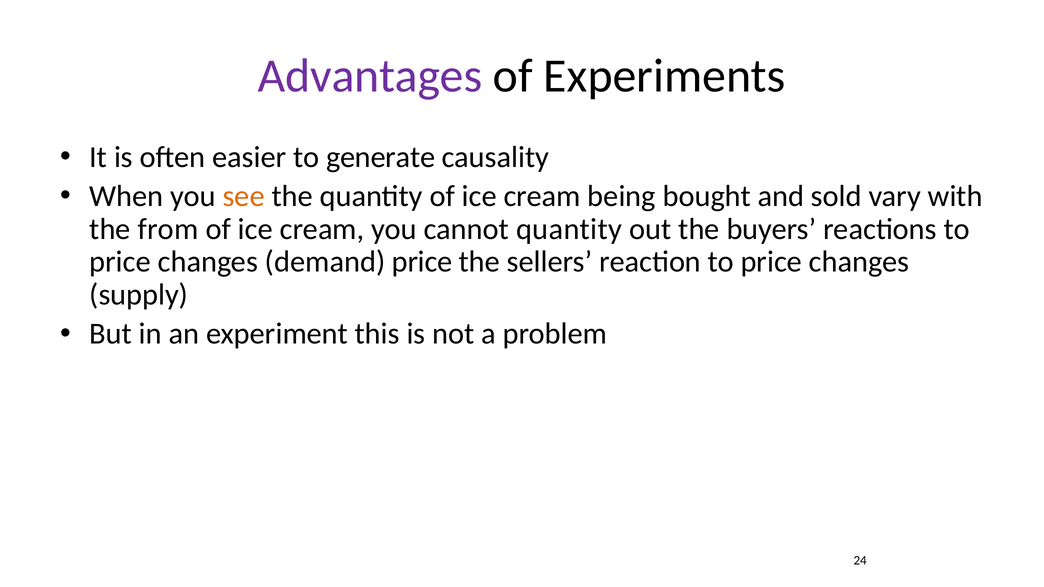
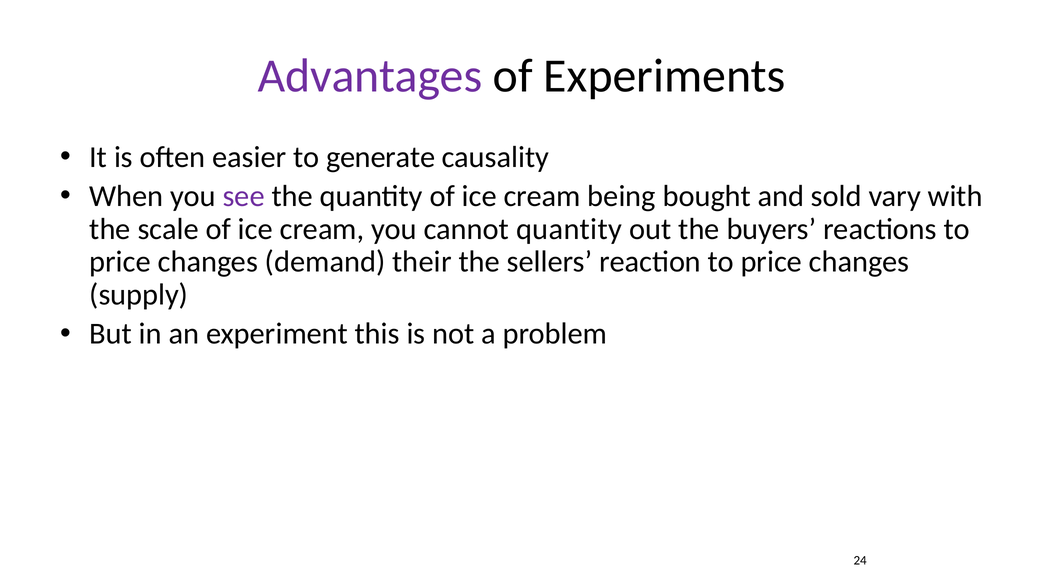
see colour: orange -> purple
from: from -> scale
demand price: price -> their
